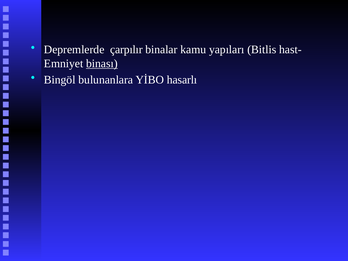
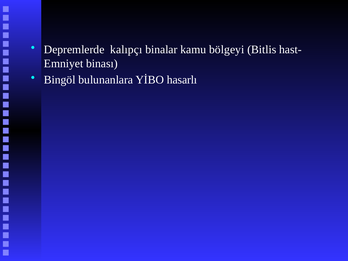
çarpılır: çarpılır -> kalıpçı
yapıları: yapıları -> bölgeyi
binası underline: present -> none
